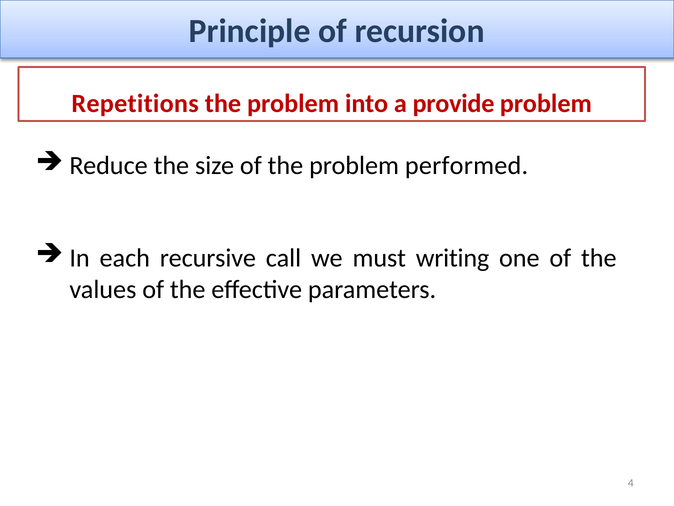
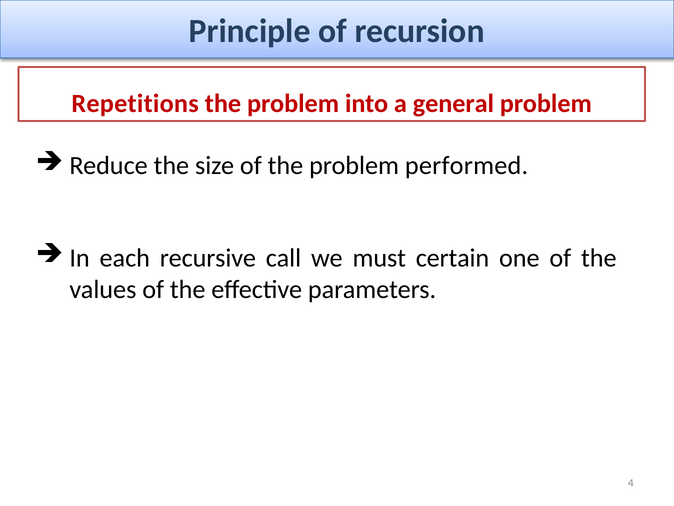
provide: provide -> general
writing: writing -> certain
